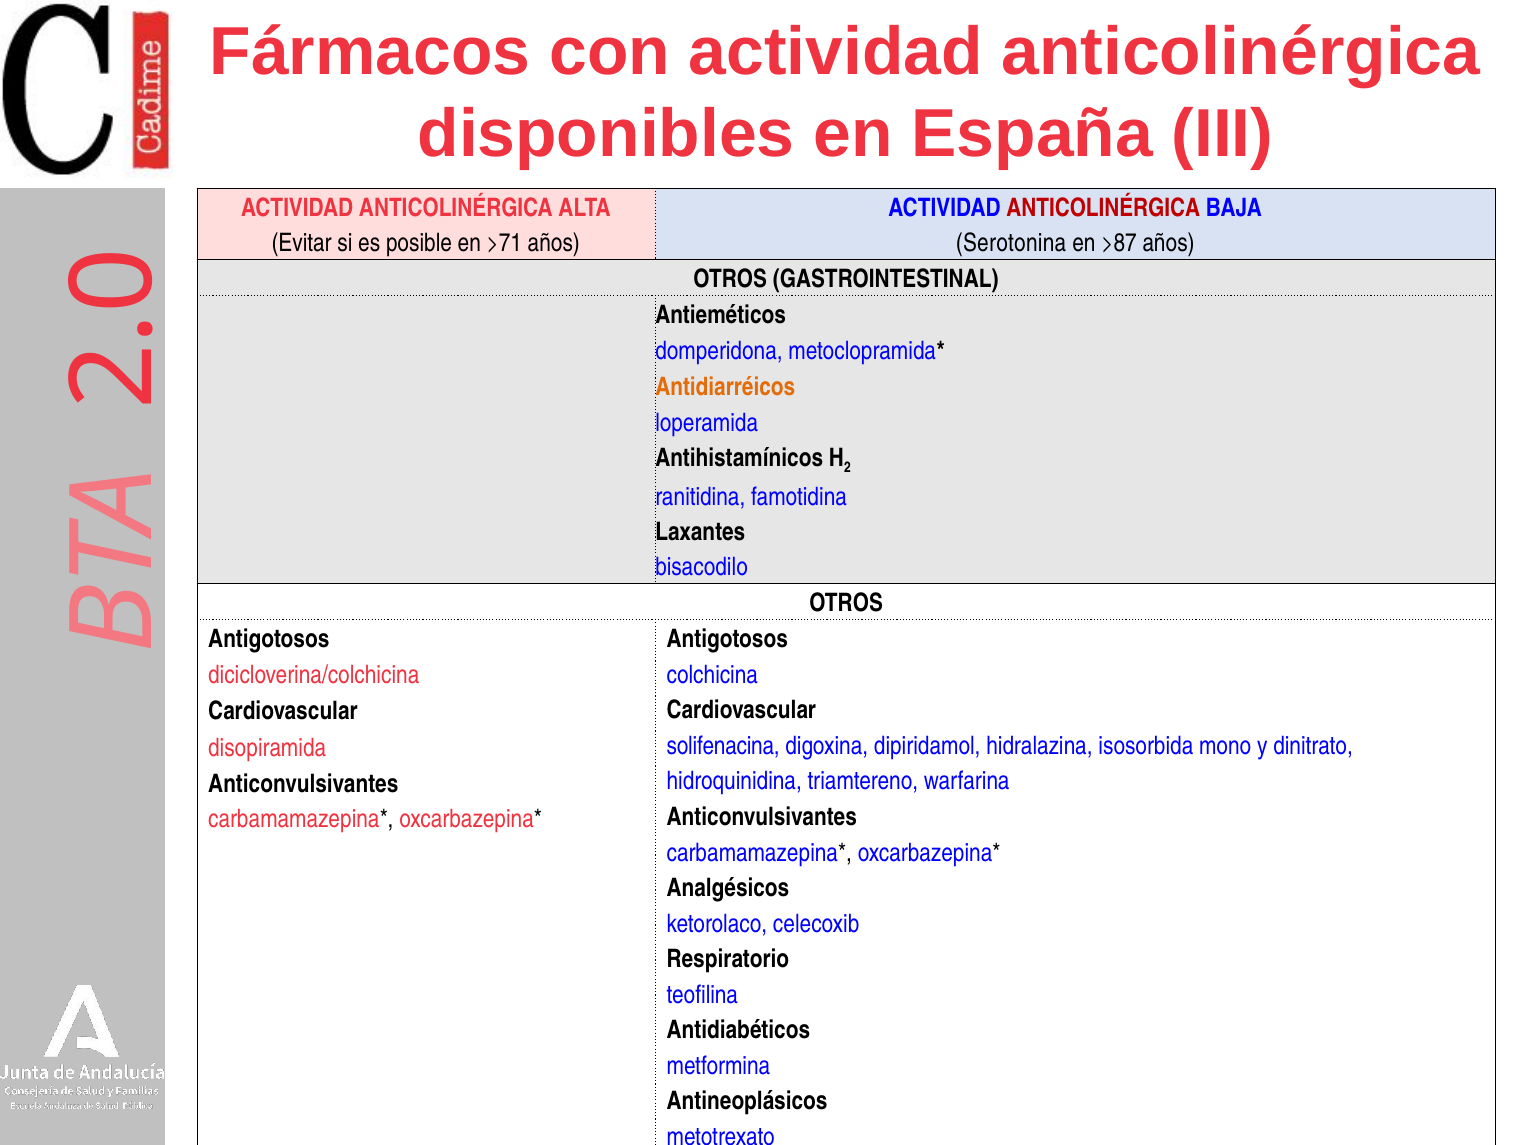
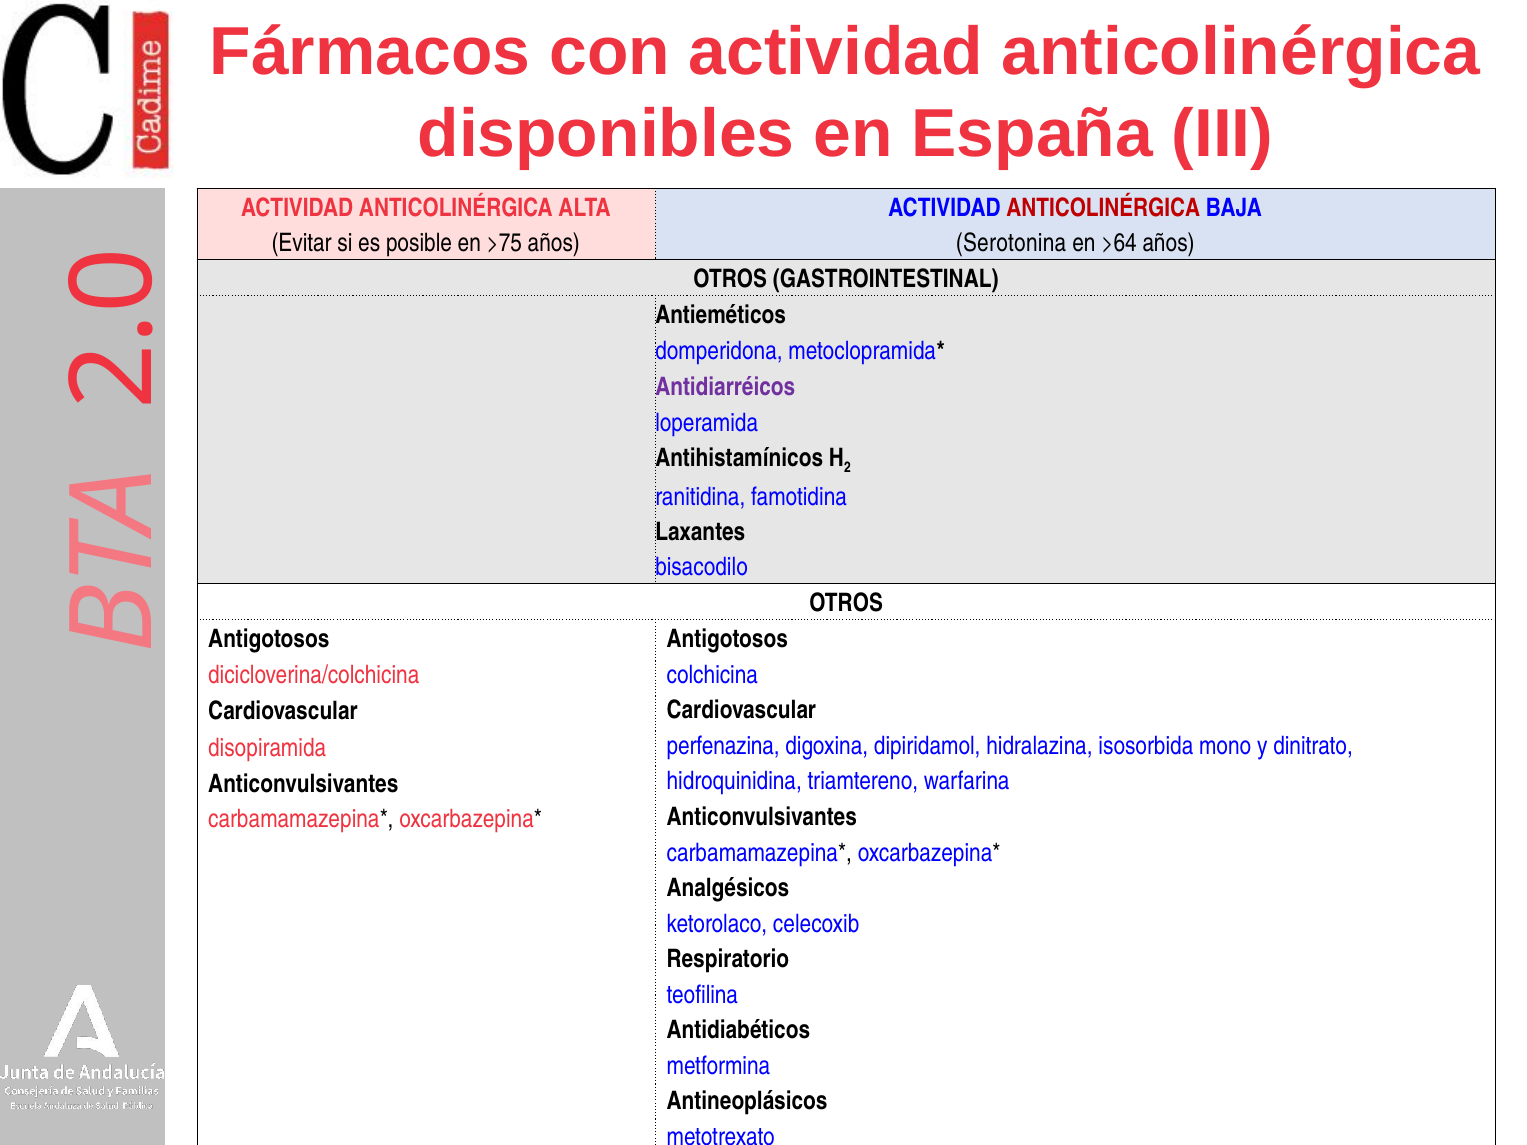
>71: >71 -> >75
>87: >87 -> >64
Antidiarréicos colour: orange -> purple
solifenacina: solifenacina -> perfenazina
